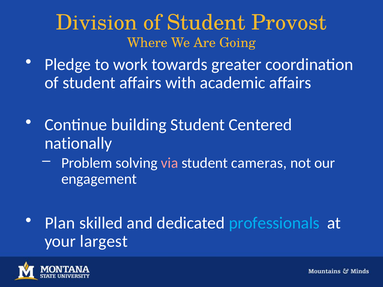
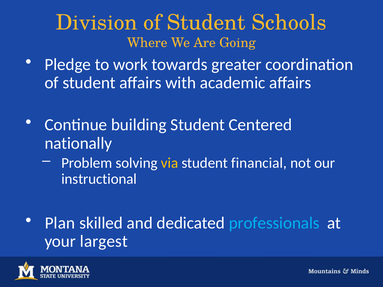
Provost: Provost -> Schools
via colour: pink -> yellow
cameras: cameras -> financial
engagement: engagement -> instructional
